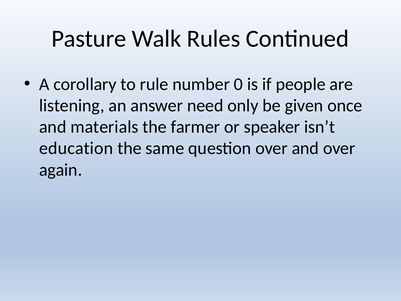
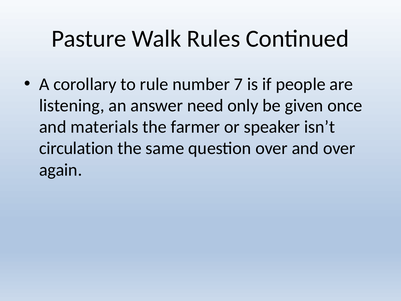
0: 0 -> 7
education: education -> circulation
